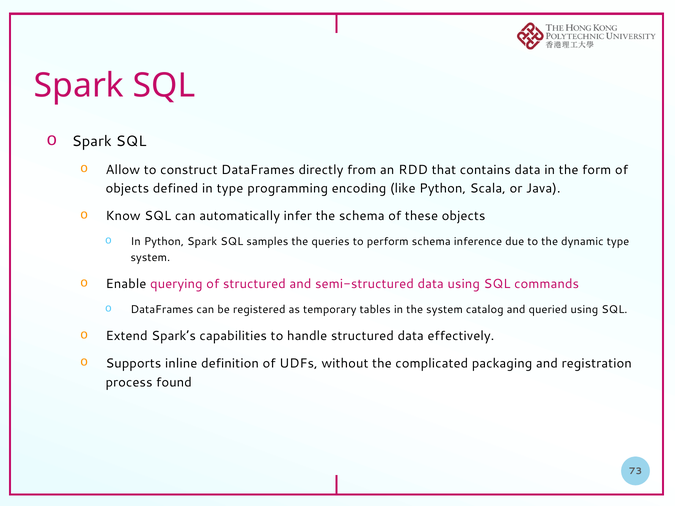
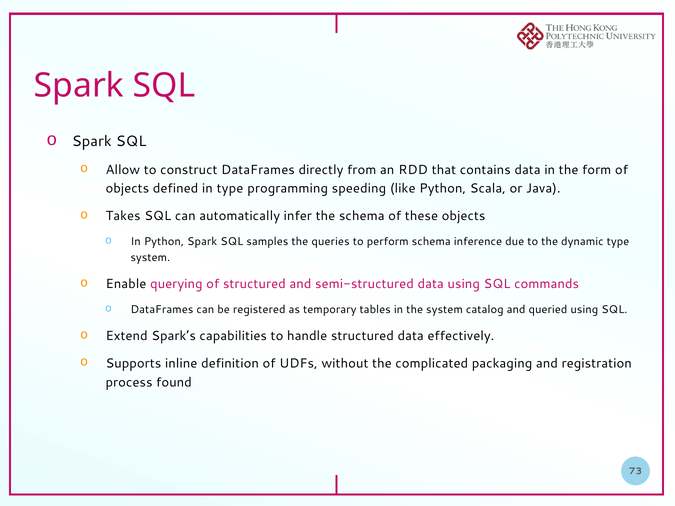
encoding: encoding -> speeding
Know: Know -> Takes
